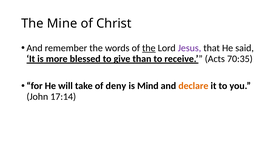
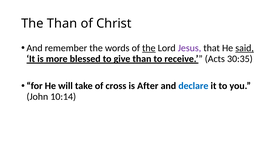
The Mine: Mine -> Than
said underline: none -> present
70:35: 70:35 -> 30:35
deny: deny -> cross
Mind: Mind -> After
declare colour: orange -> blue
17:14: 17:14 -> 10:14
